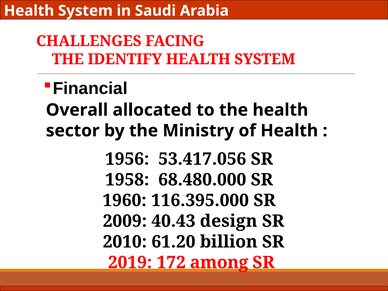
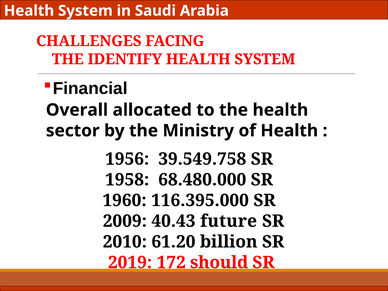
53.417.056: 53.417.056 -> 39.549.758
design: design -> future
among: among -> should
